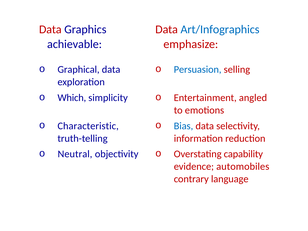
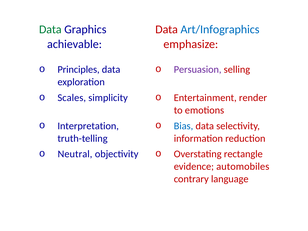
Data at (50, 30) colour: red -> green
Graphical: Graphical -> Principles
Persuasion colour: blue -> purple
Which: Which -> Scales
angled: angled -> render
Characteristic: Characteristic -> Interpretation
capability: capability -> rectangle
